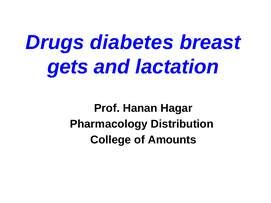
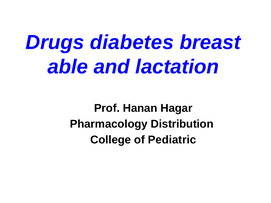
gets: gets -> able
Amounts: Amounts -> Pediatric
